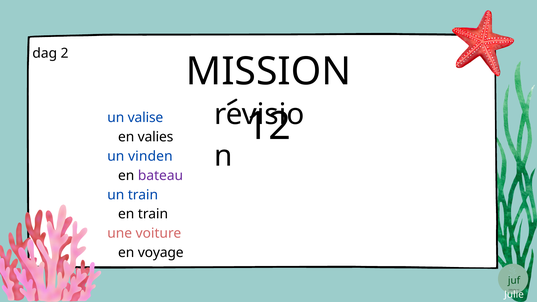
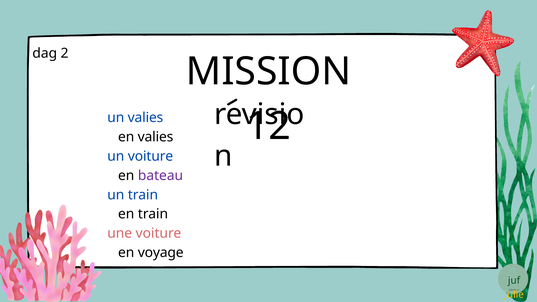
un valise: valise -> valies
un vinden: vinden -> voiture
Julie colour: white -> yellow
